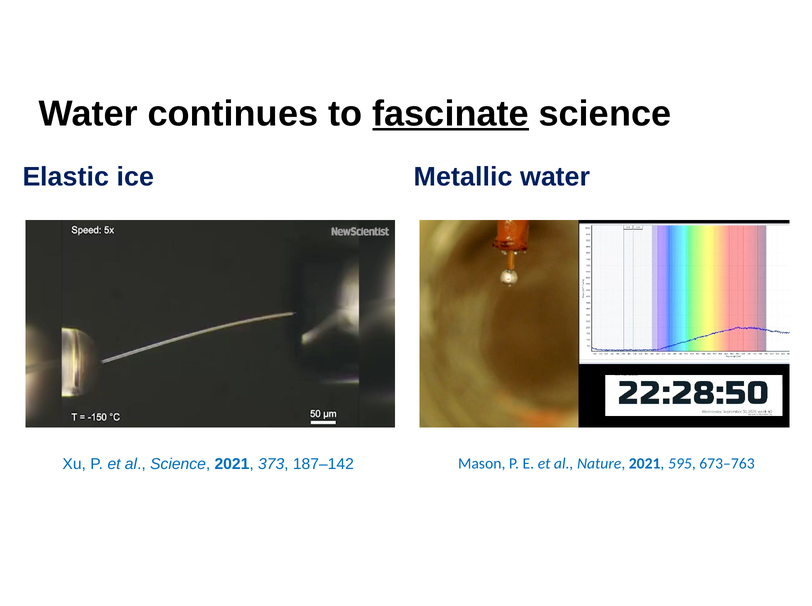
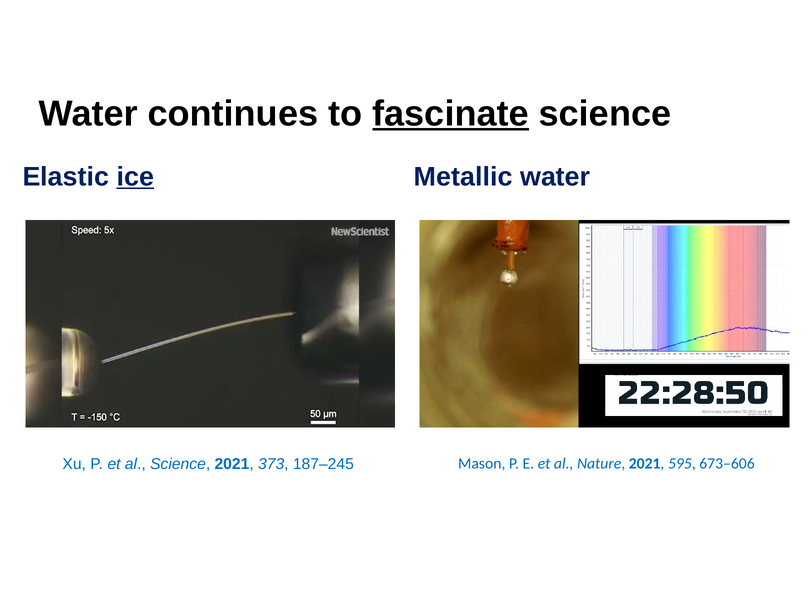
ice underline: none -> present
187–142: 187–142 -> 187–245
673–763: 673–763 -> 673–606
